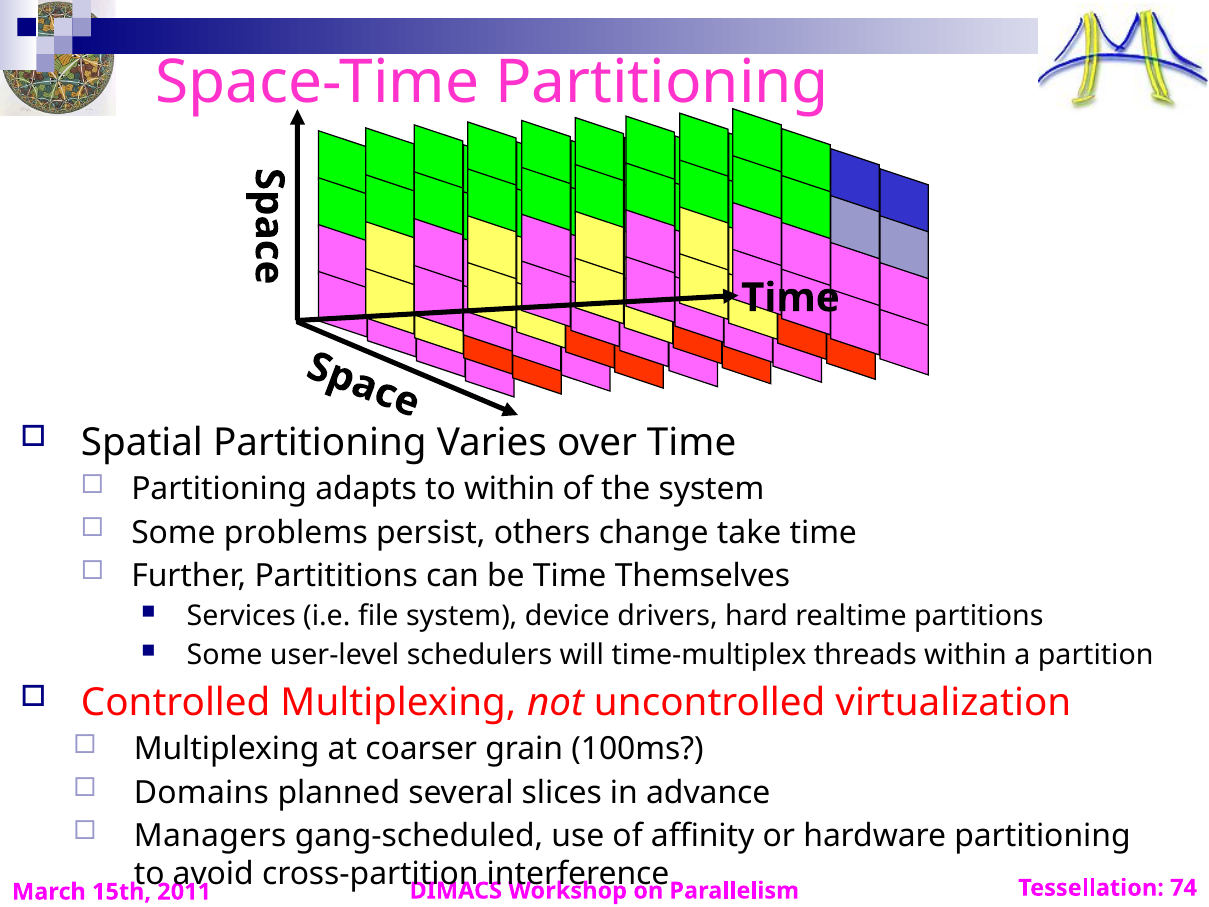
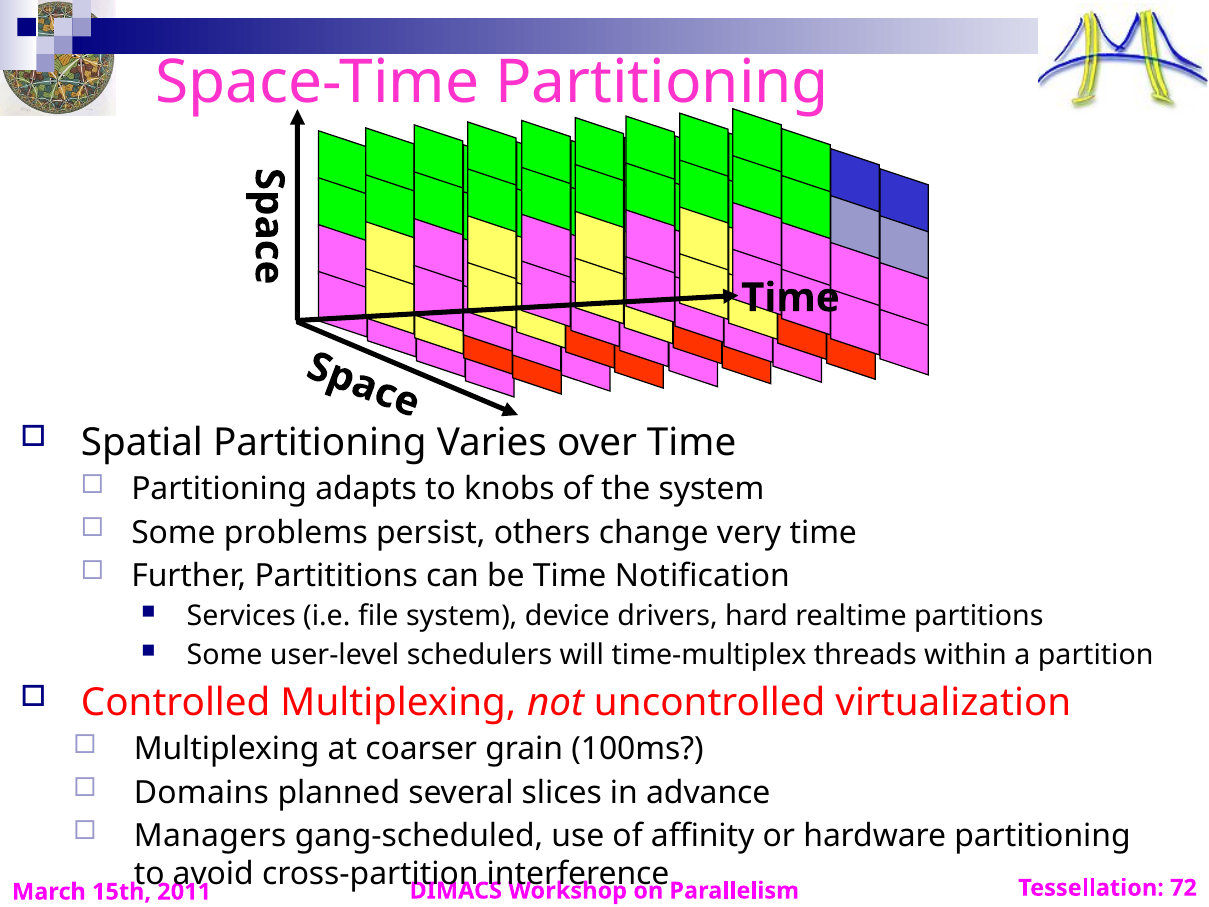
to within: within -> knobs
take: take -> very
Themselves: Themselves -> Notification
74: 74 -> 72
